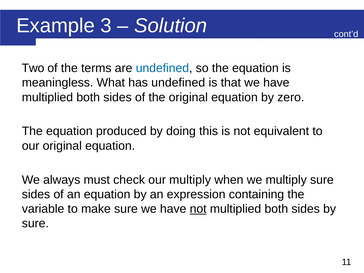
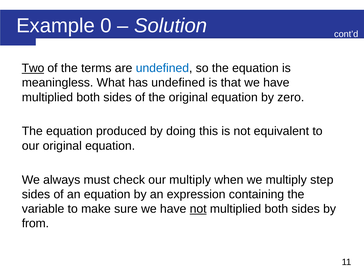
3: 3 -> 0
Two underline: none -> present
multiply sure: sure -> step
sure at (35, 223): sure -> from
